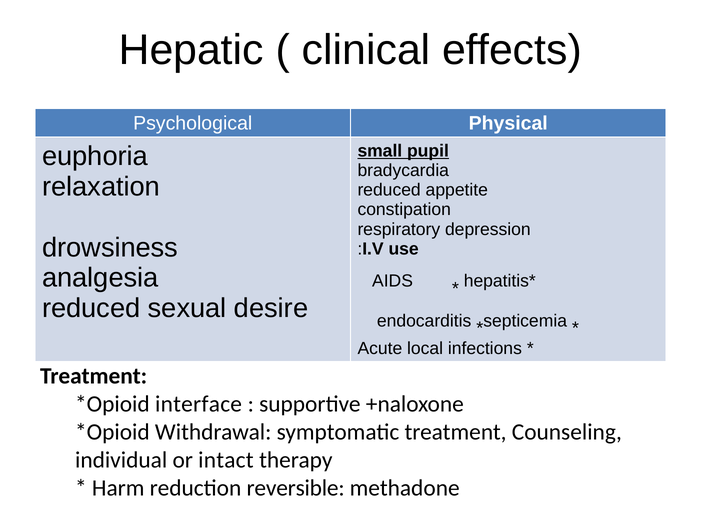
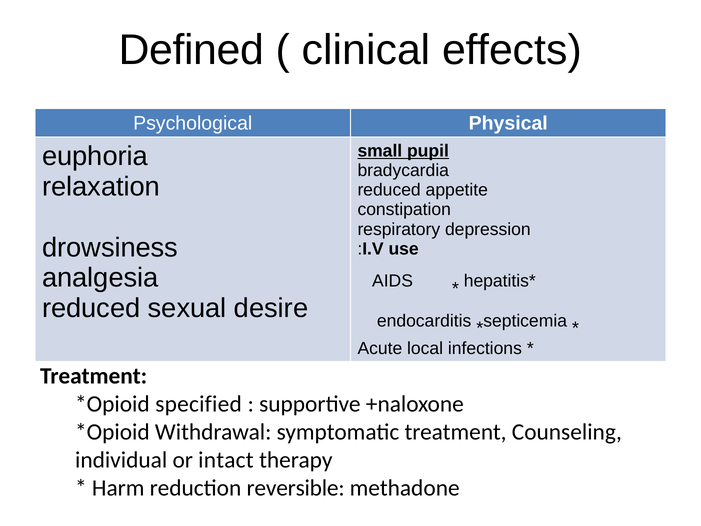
Hepatic: Hepatic -> Defined
interface: interface -> specified
